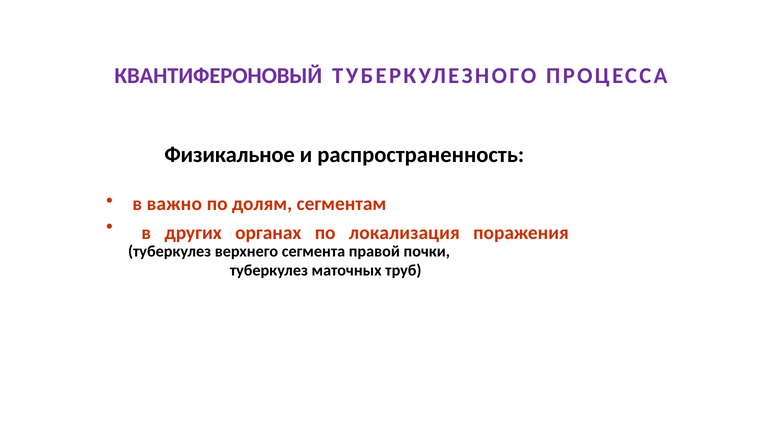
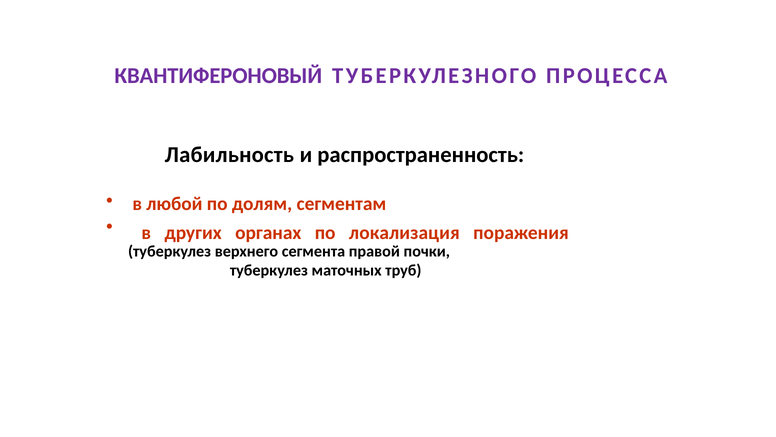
Физикальное: Физикальное -> Лабильность
важно: важно -> любой
